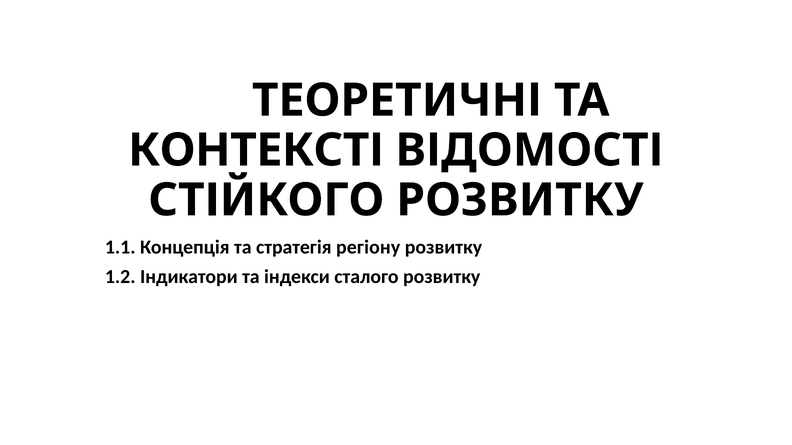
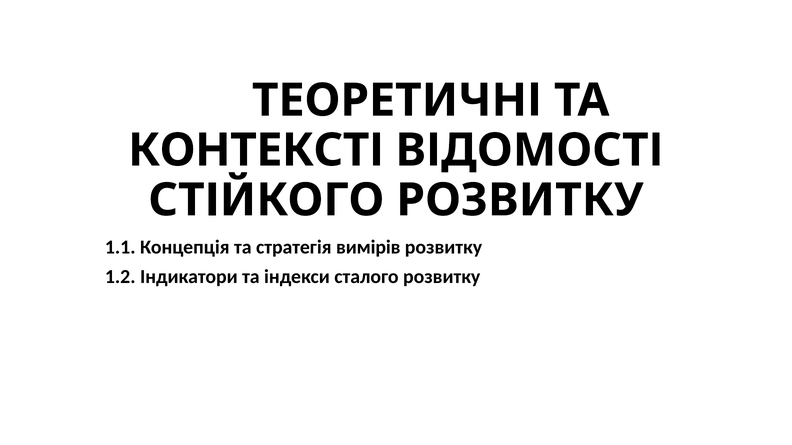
регіону: регіону -> вимірів
